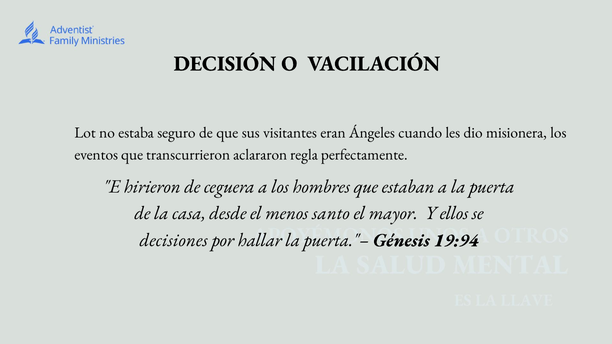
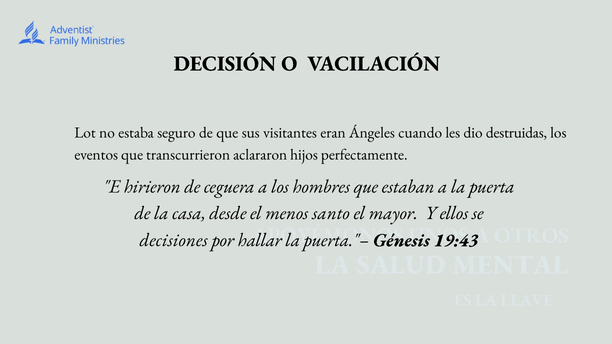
misionera: misionera -> destruidas
regla: regla -> hijos
19:94: 19:94 -> 19:43
